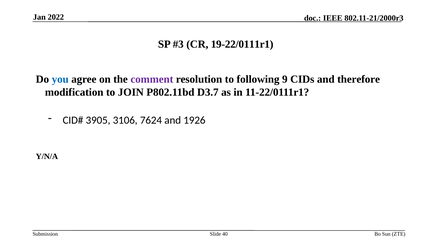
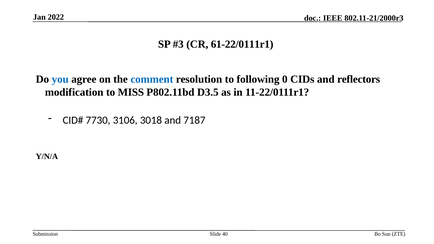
19-22/0111r1: 19-22/0111r1 -> 61-22/0111r1
comment colour: purple -> blue
9: 9 -> 0
therefore: therefore -> reflectors
JOIN: JOIN -> MISS
D3.7: D3.7 -> D3.5
3905: 3905 -> 7730
7624: 7624 -> 3018
1926: 1926 -> 7187
